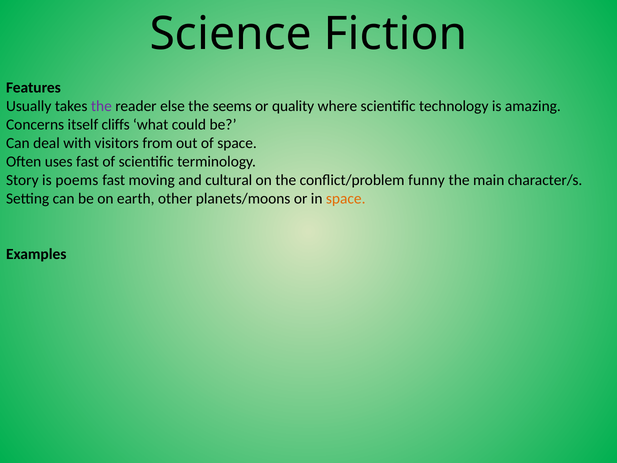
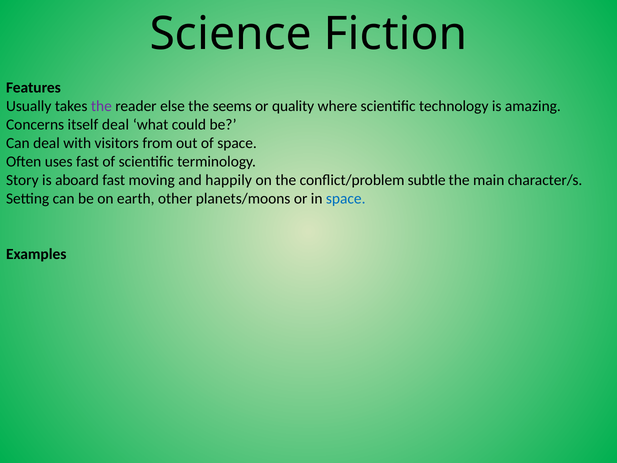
itself cliffs: cliffs -> deal
poems: poems -> aboard
cultural: cultural -> happily
funny: funny -> subtle
space at (346, 198) colour: orange -> blue
